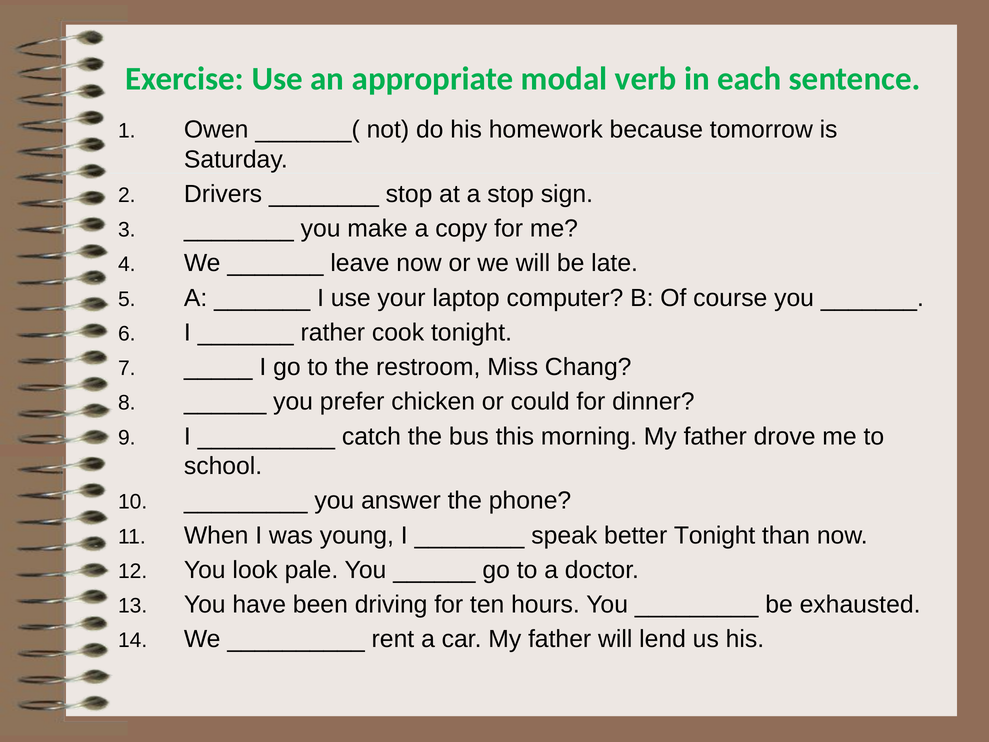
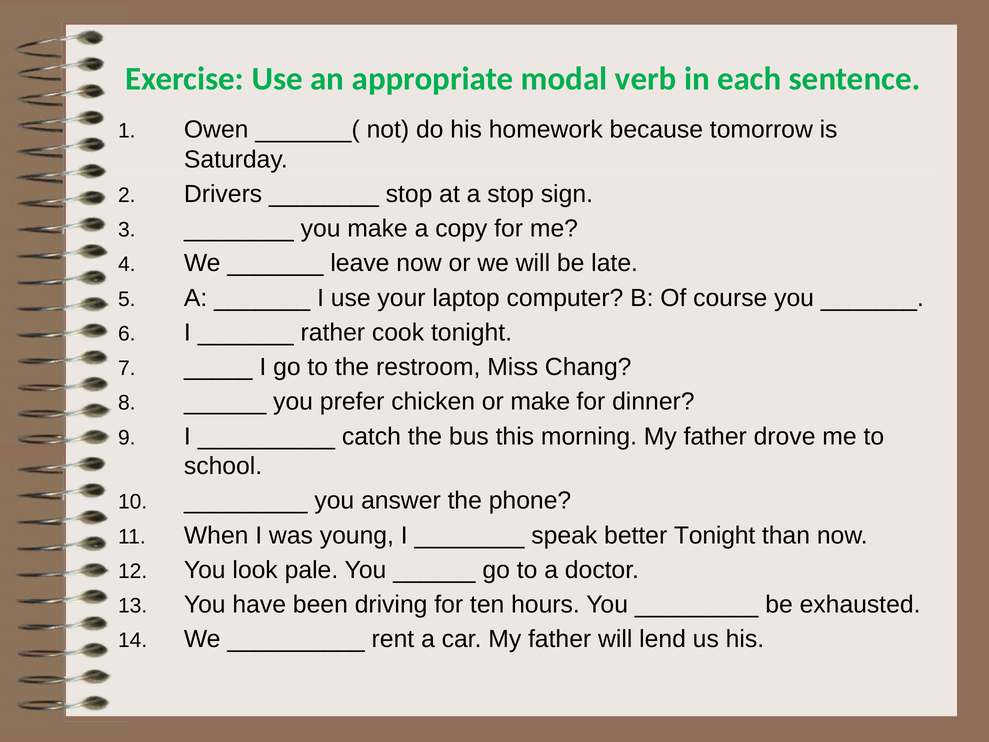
or could: could -> make
